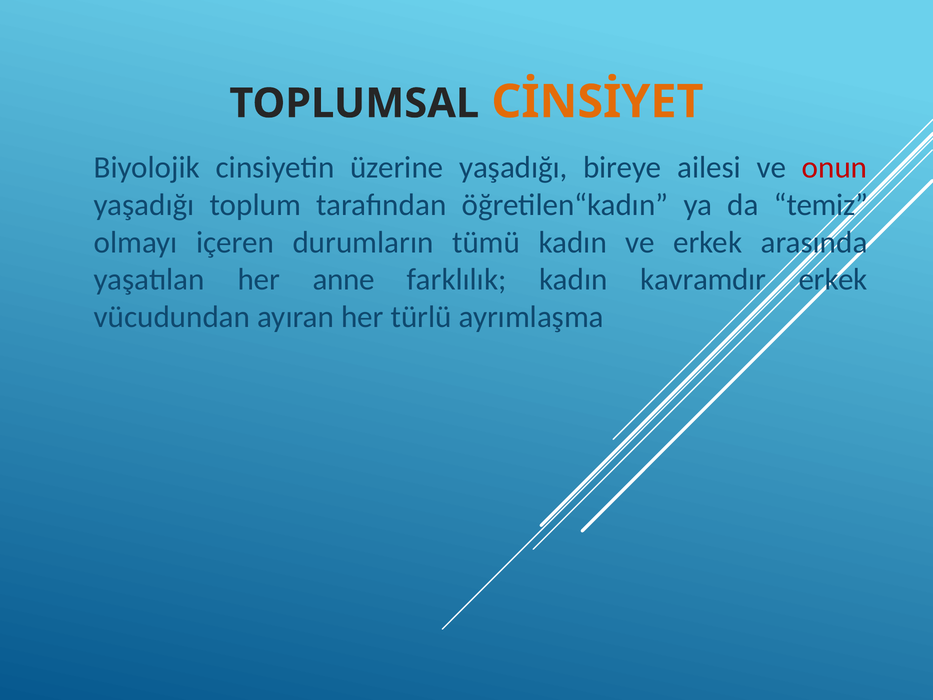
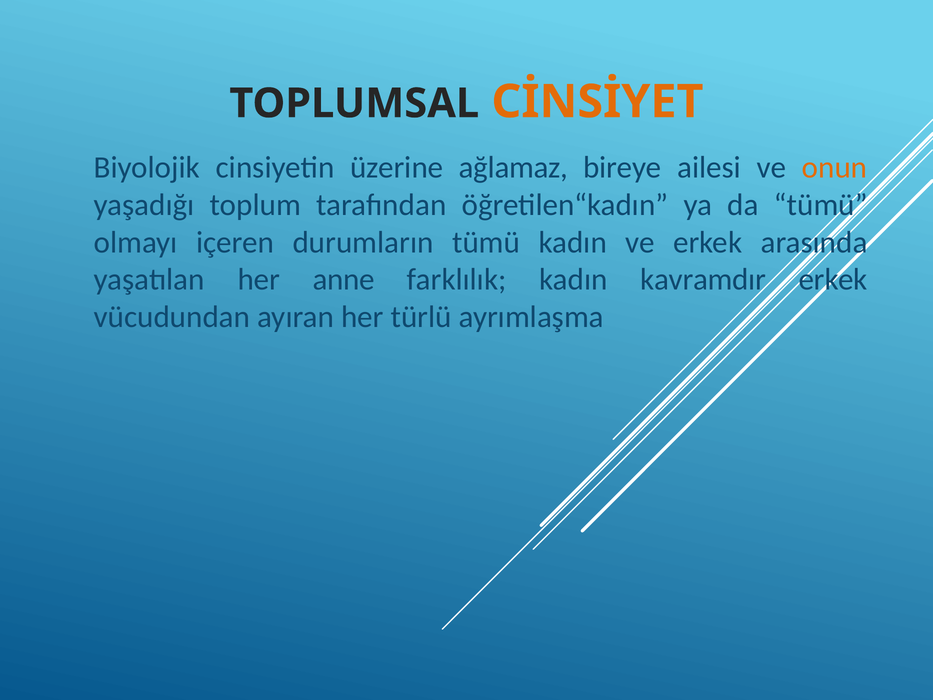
üzerine yaşadığı: yaşadığı -> ağlamaz
onun colour: red -> orange
da temiz: temiz -> tümü
